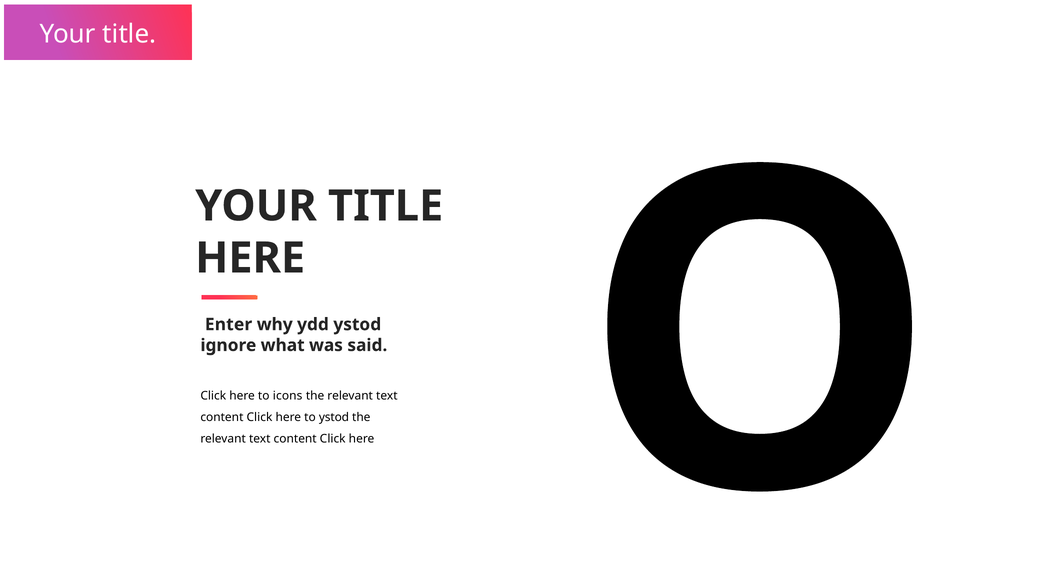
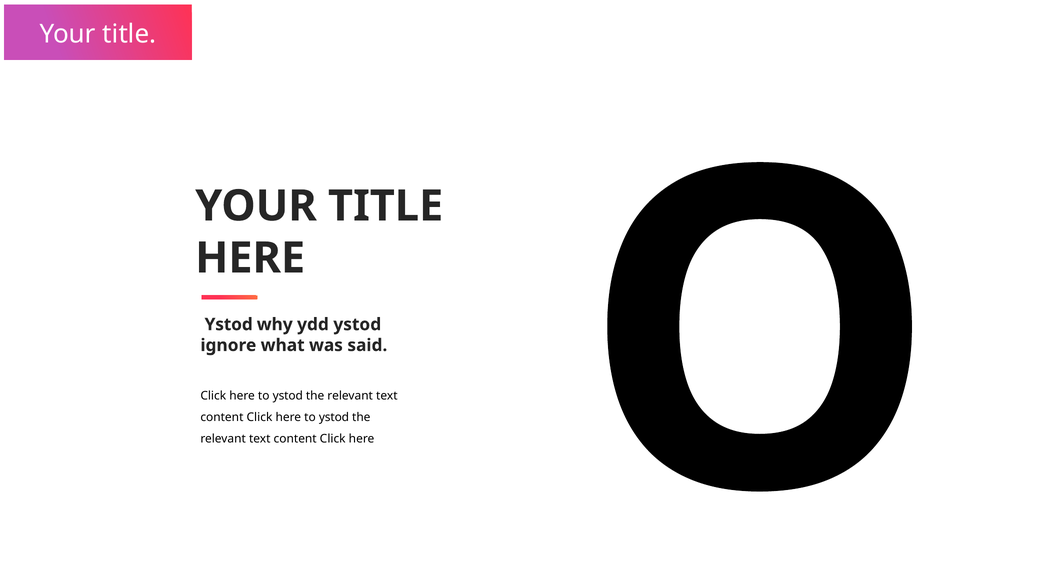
Enter at (229, 324): Enter -> Ystod
icons at (288, 396): icons -> ystod
